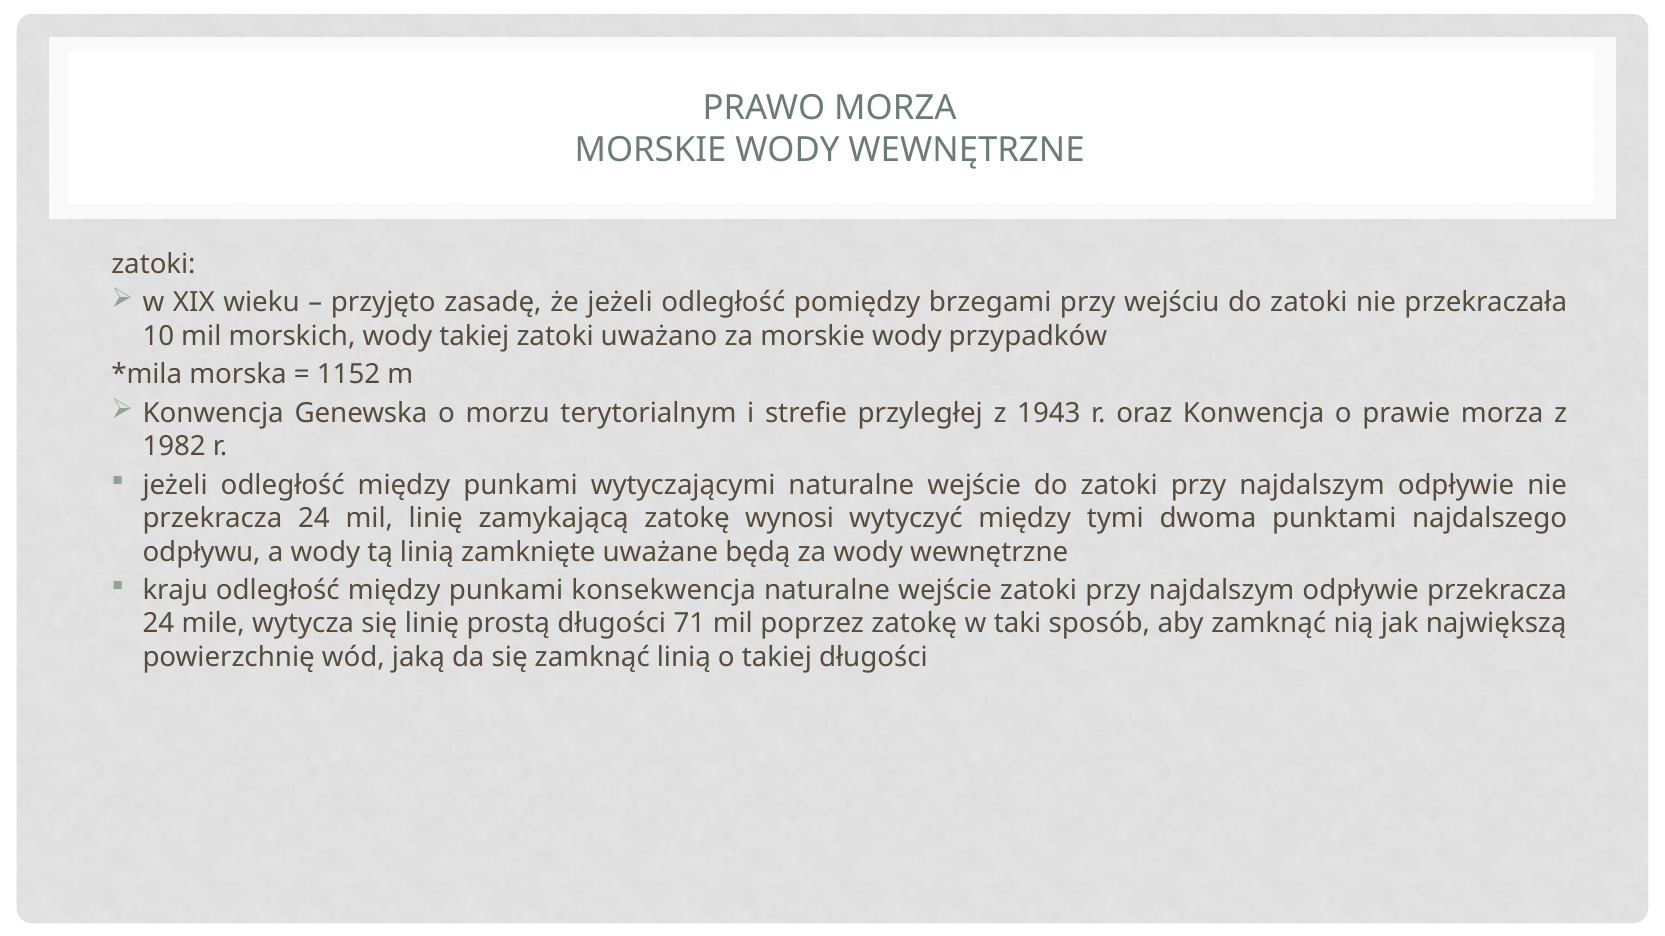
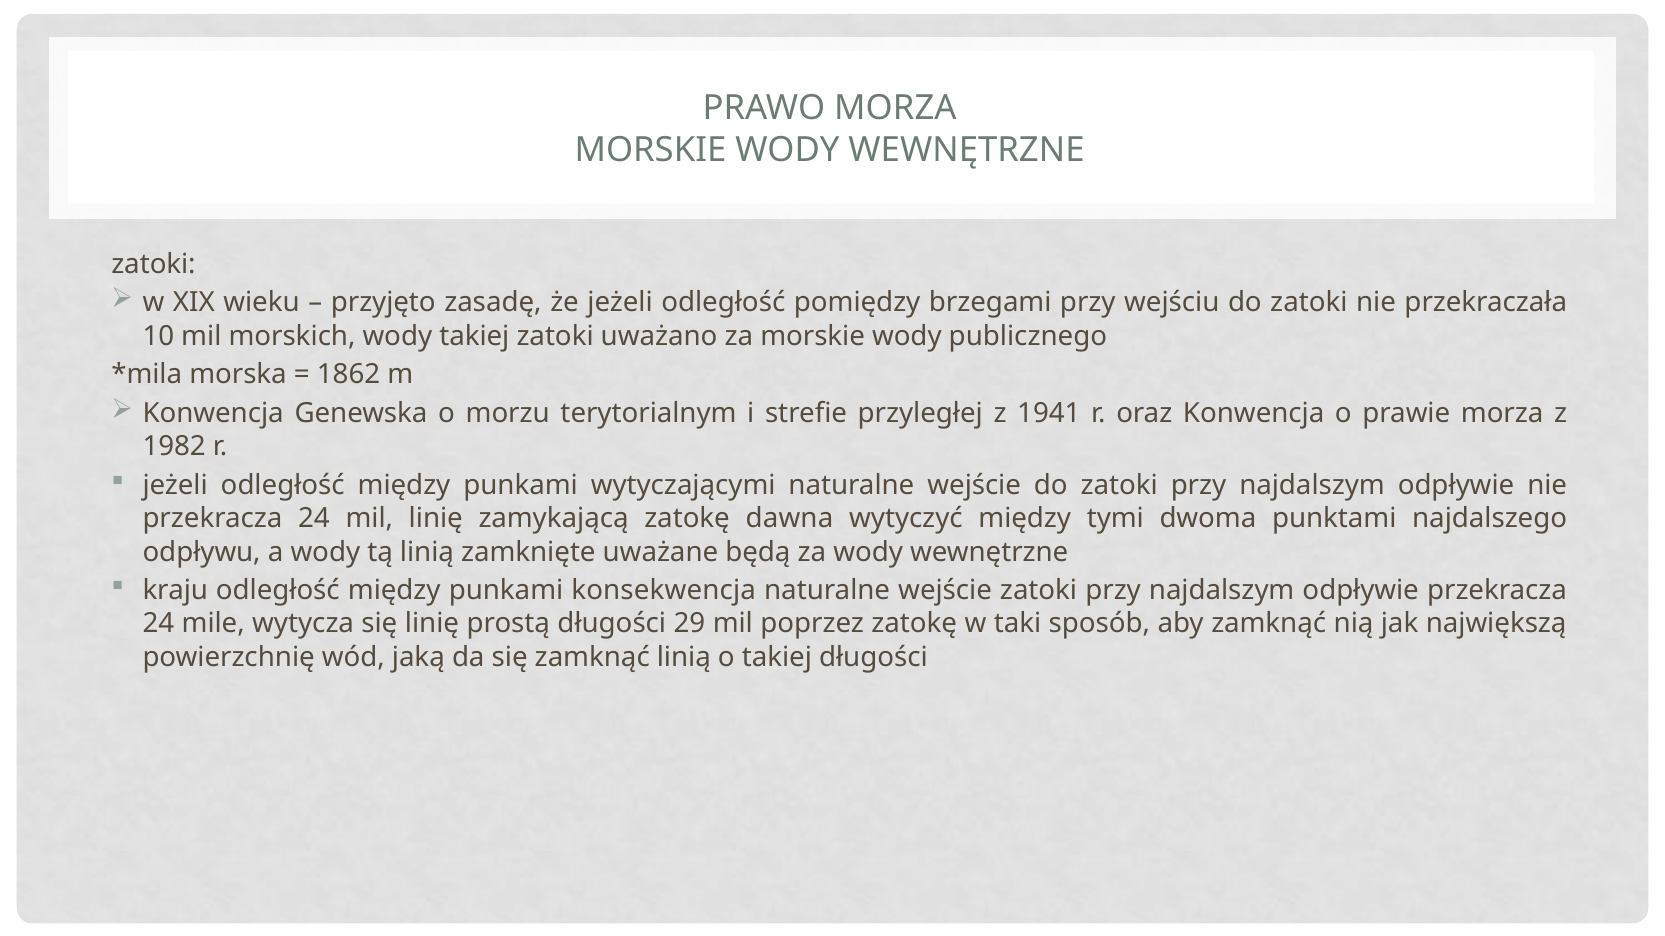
przypadków: przypadków -> publicznego
1152: 1152 -> 1862
1943: 1943 -> 1941
wynosi: wynosi -> dawna
71: 71 -> 29
